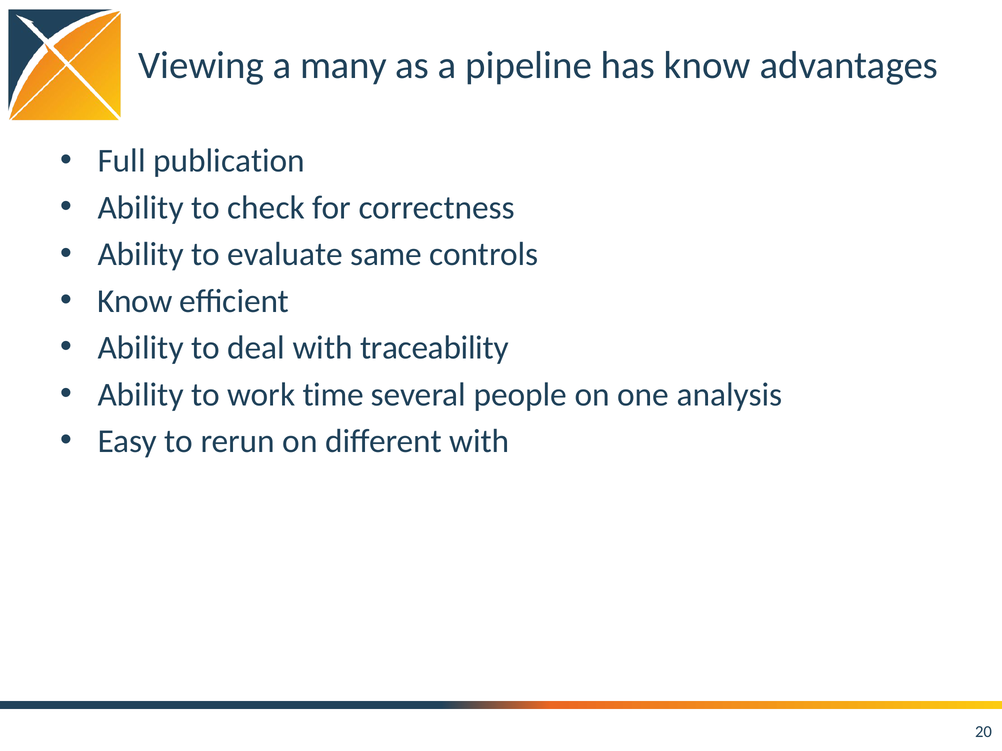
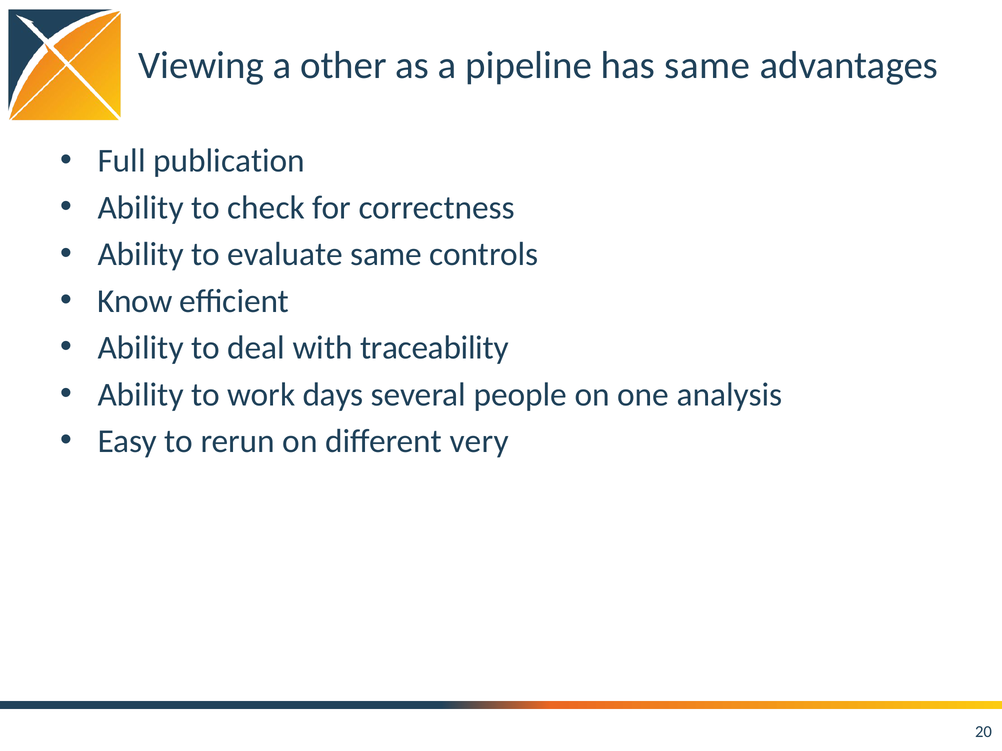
many: many -> other
has know: know -> same
time: time -> days
different with: with -> very
